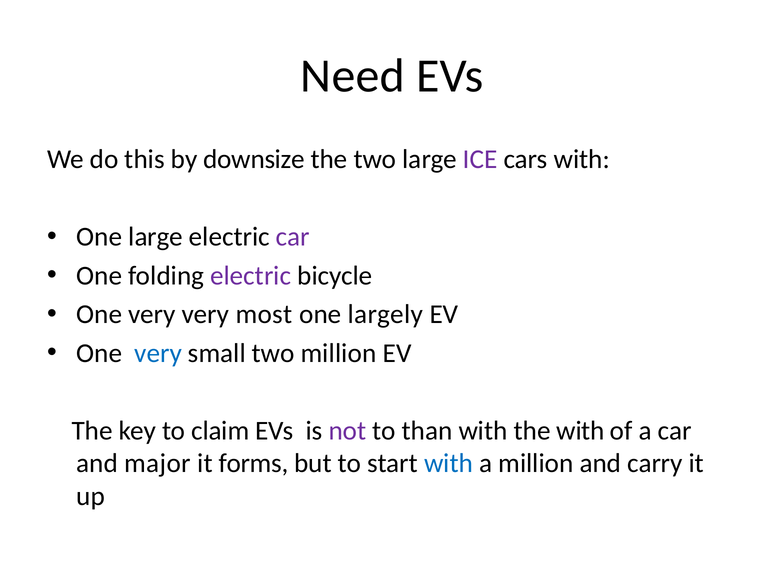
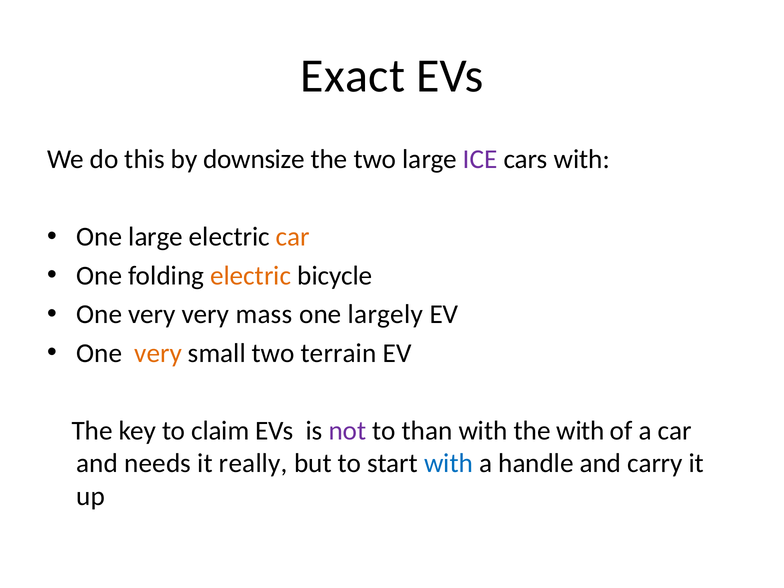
Need: Need -> Exact
car at (293, 237) colour: purple -> orange
electric at (251, 276) colour: purple -> orange
most: most -> mass
very at (158, 353) colour: blue -> orange
two million: million -> terrain
major: major -> needs
forms: forms -> really
a million: million -> handle
